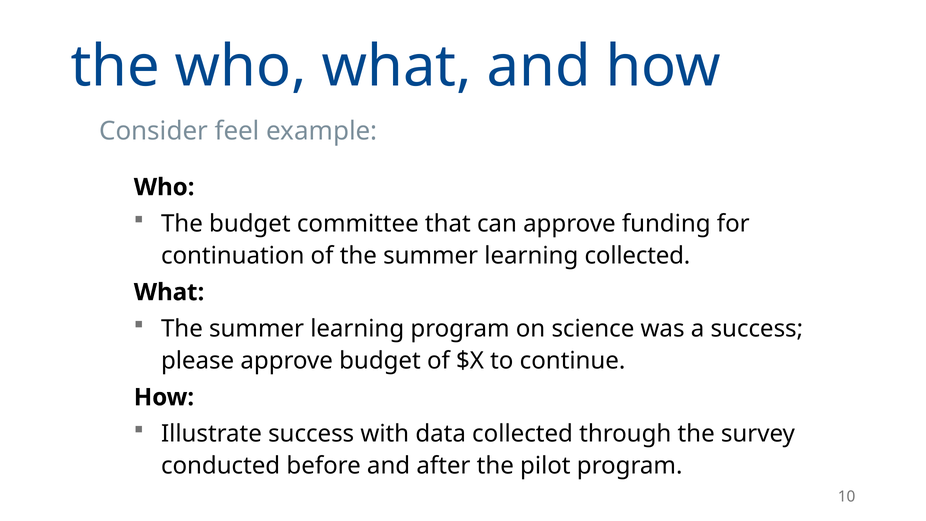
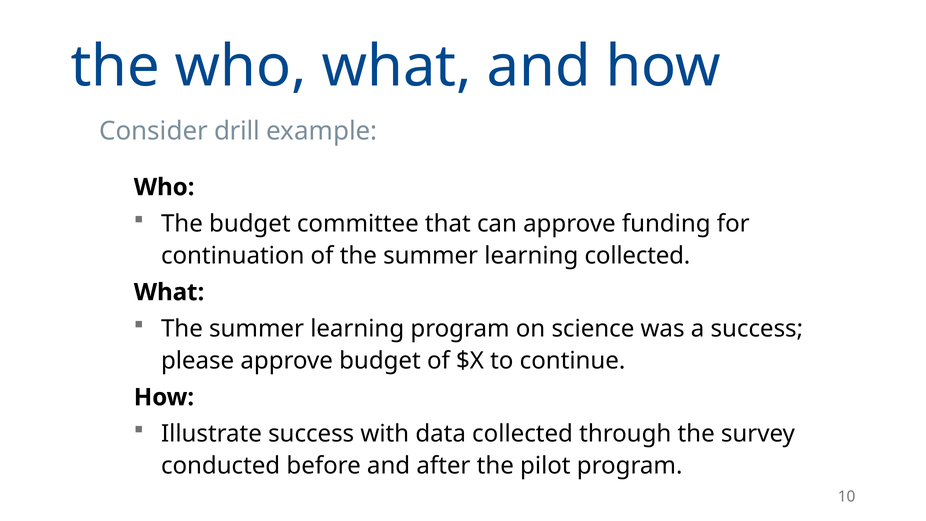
feel: feel -> drill
